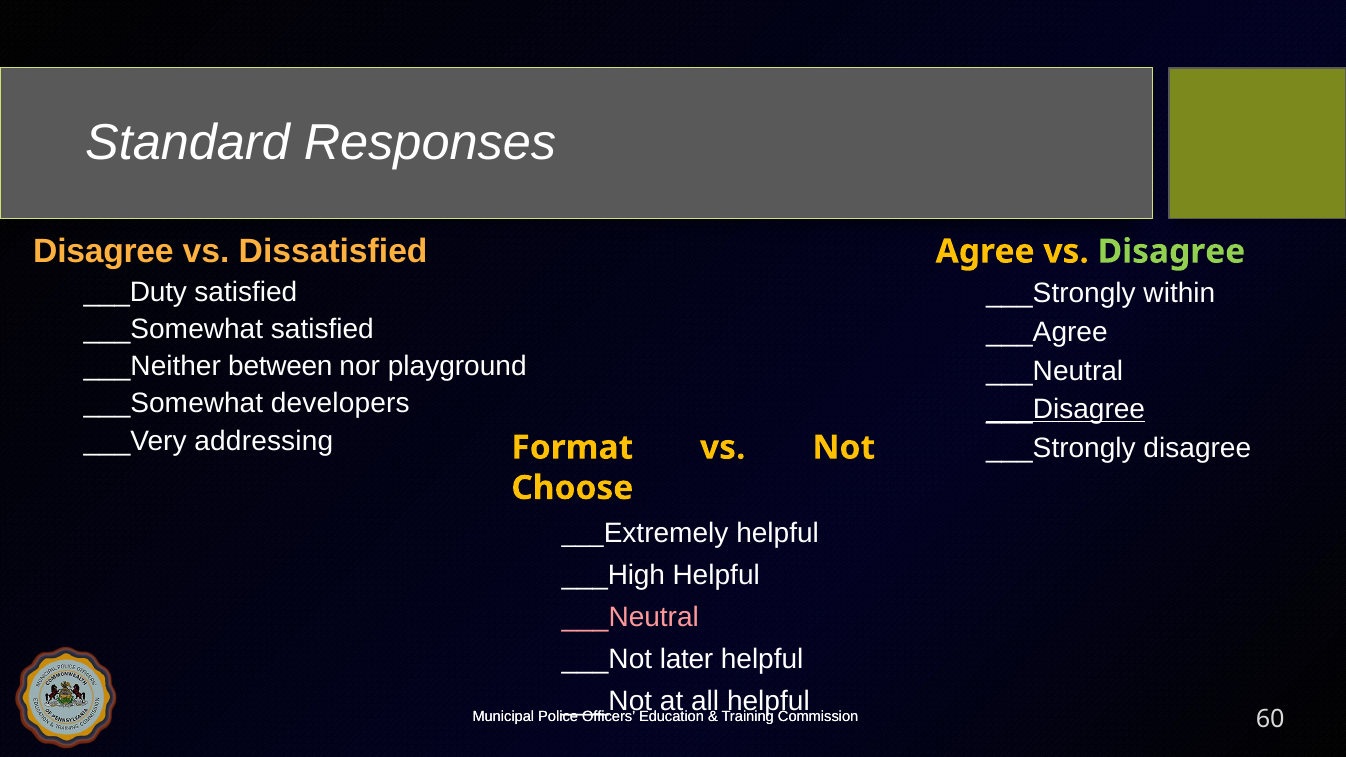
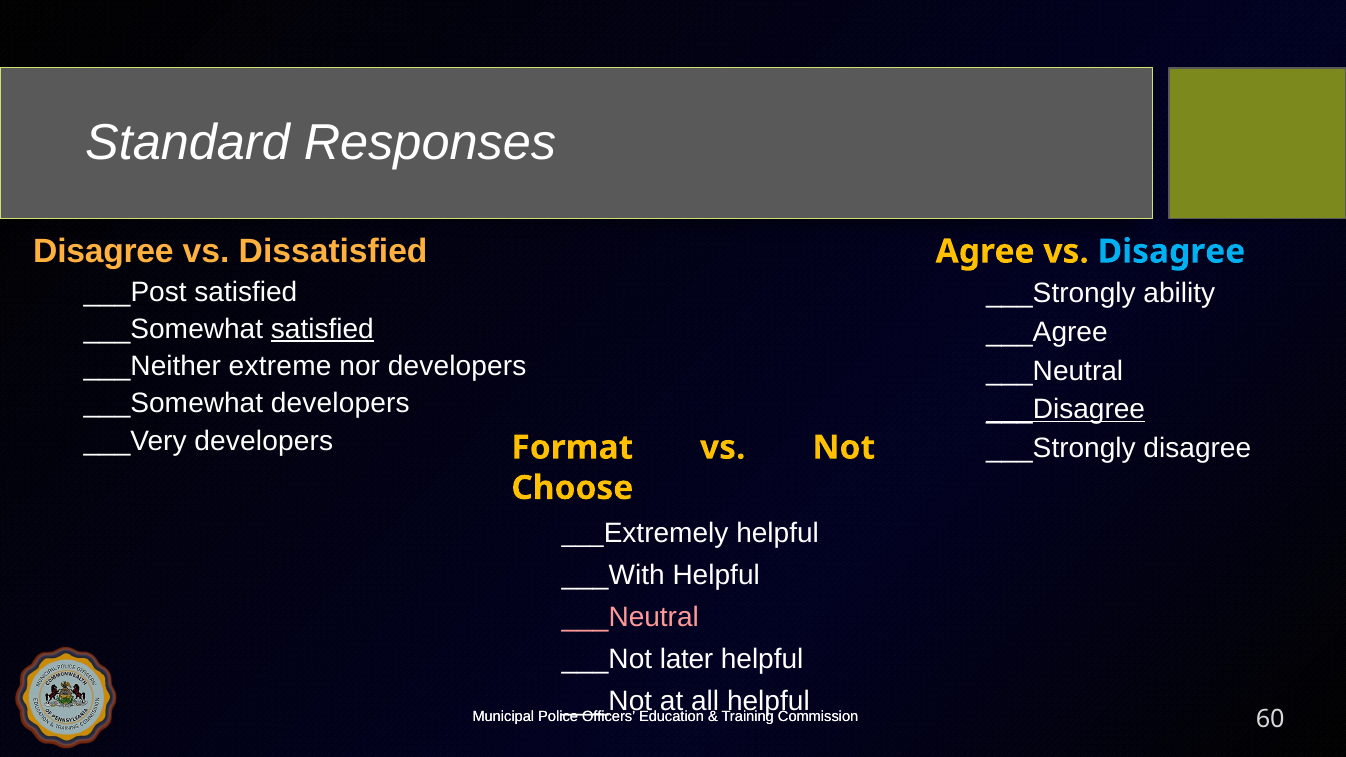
Disagree at (1171, 252) colour: light green -> light blue
___Duty: ___Duty -> ___Post
within: within -> ability
satisfied at (322, 329) underline: none -> present
between: between -> extreme
nor playground: playground -> developers
___Very addressing: addressing -> developers
___High: ___High -> ___With
